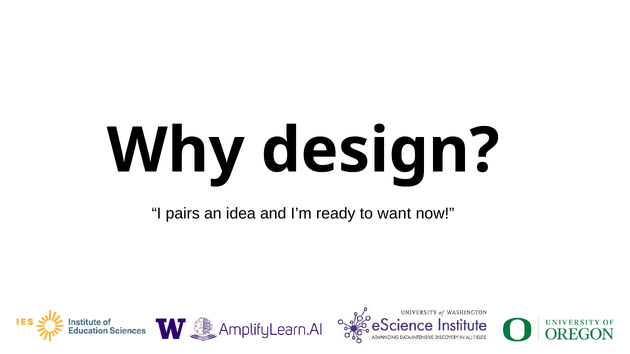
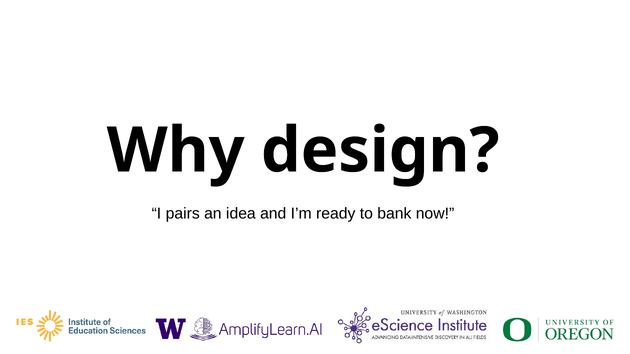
want: want -> bank
